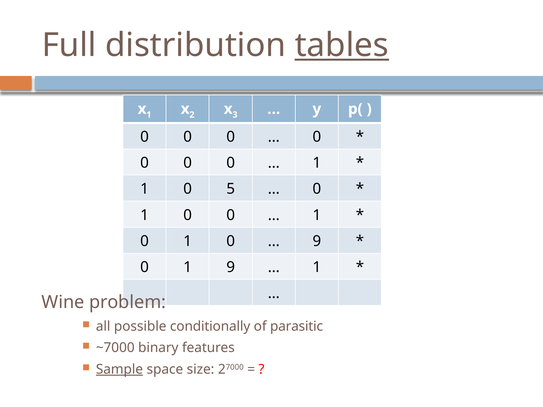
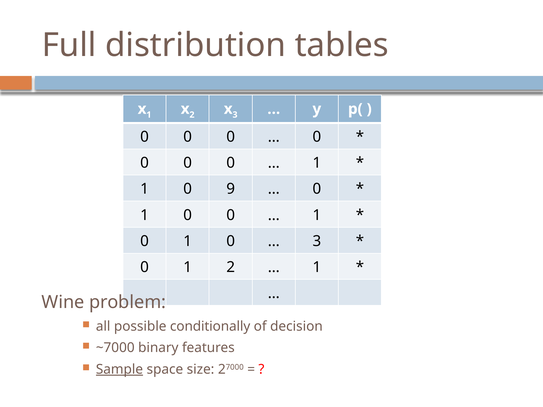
tables underline: present -> none
5: 5 -> 9
9 at (317, 241): 9 -> 3
1 9: 9 -> 2
parasitic: parasitic -> decision
